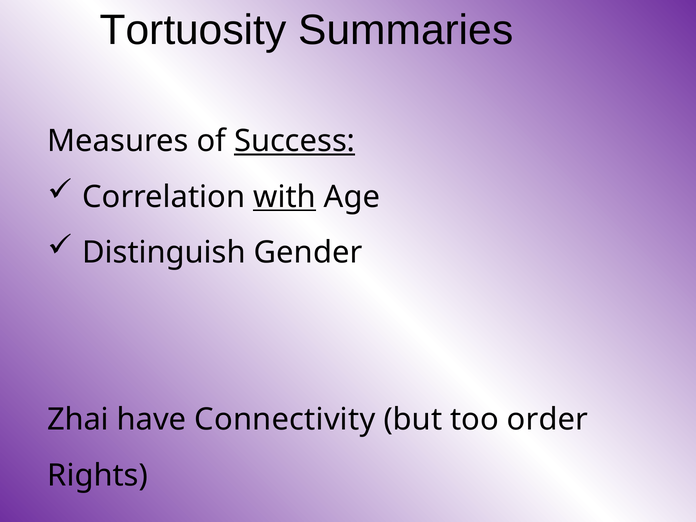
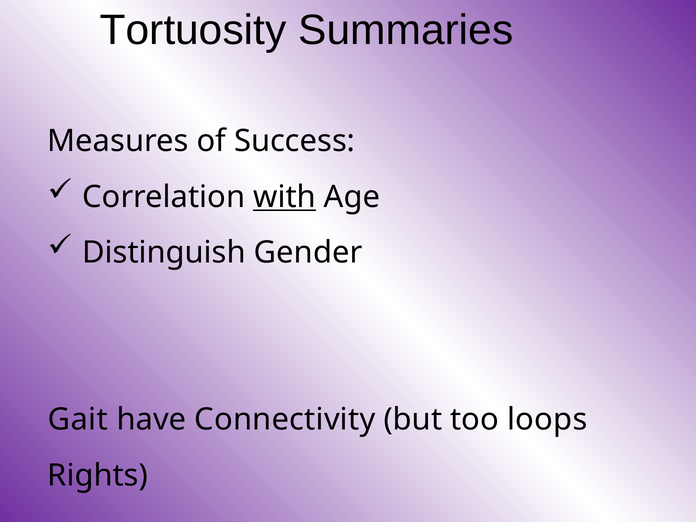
Success underline: present -> none
Zhai: Zhai -> Gait
order: order -> loops
